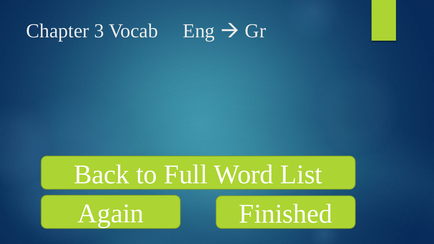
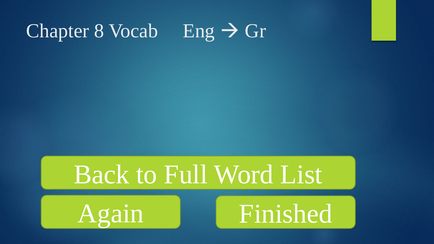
3: 3 -> 8
